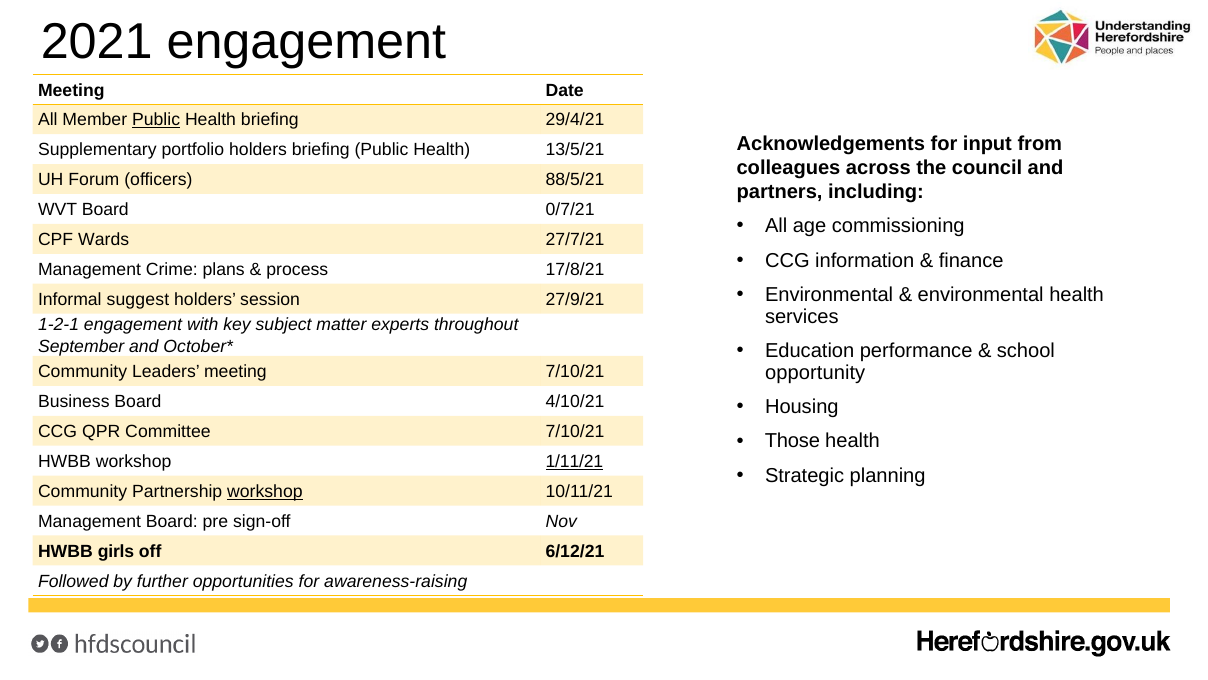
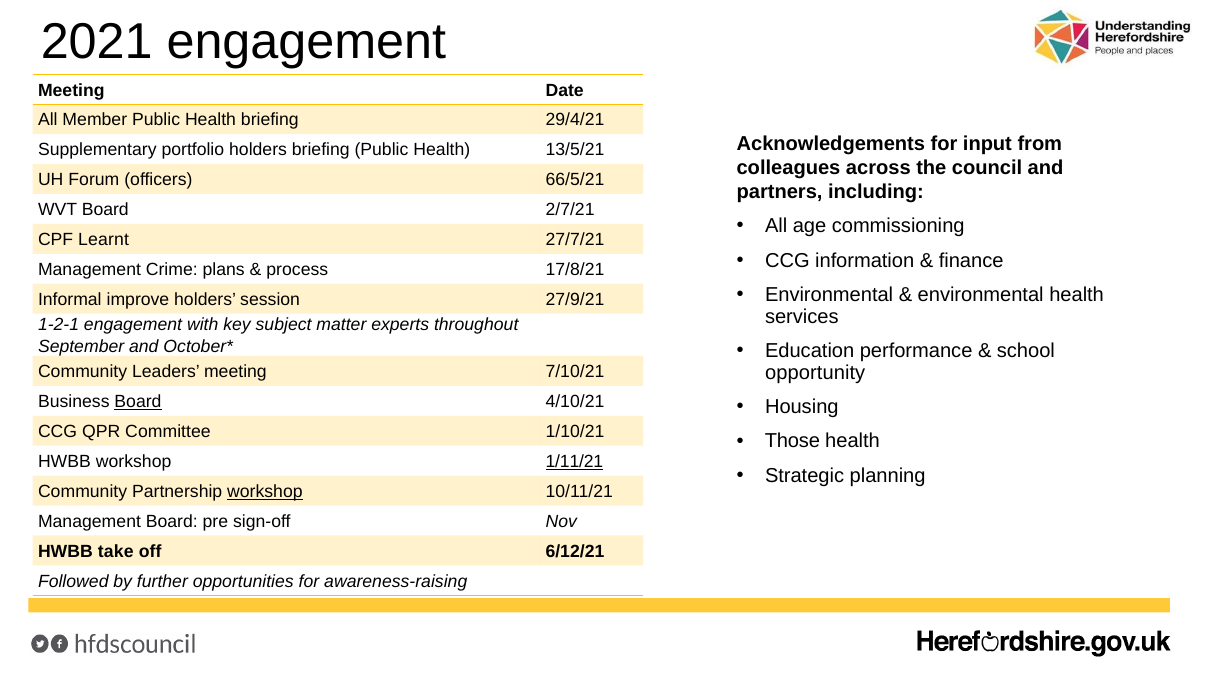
Public at (156, 120) underline: present -> none
88/5/21: 88/5/21 -> 66/5/21
0/7/21: 0/7/21 -> 2/7/21
Wards: Wards -> Learnt
suggest: suggest -> improve
Board at (138, 401) underline: none -> present
Committee 7/10/21: 7/10/21 -> 1/10/21
girls: girls -> take
